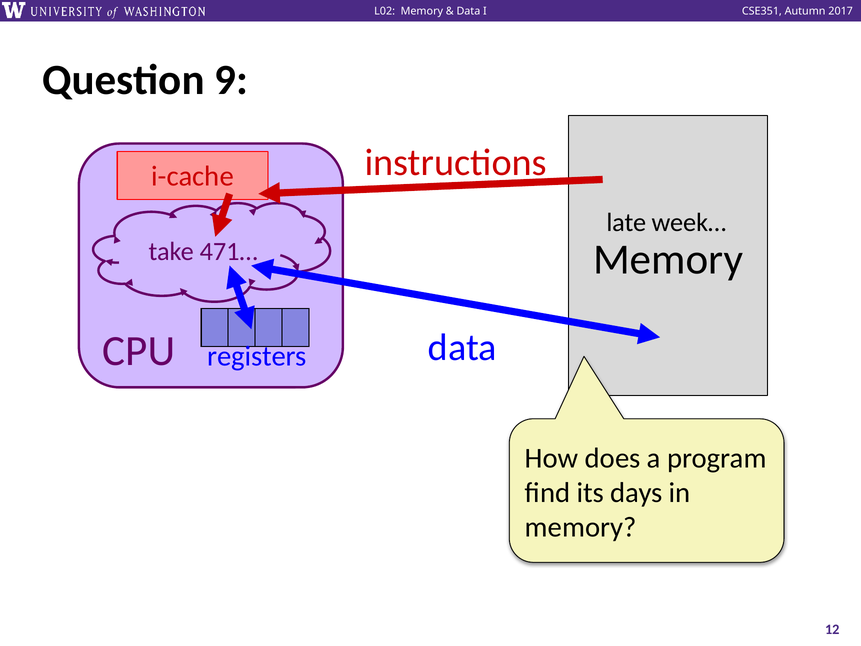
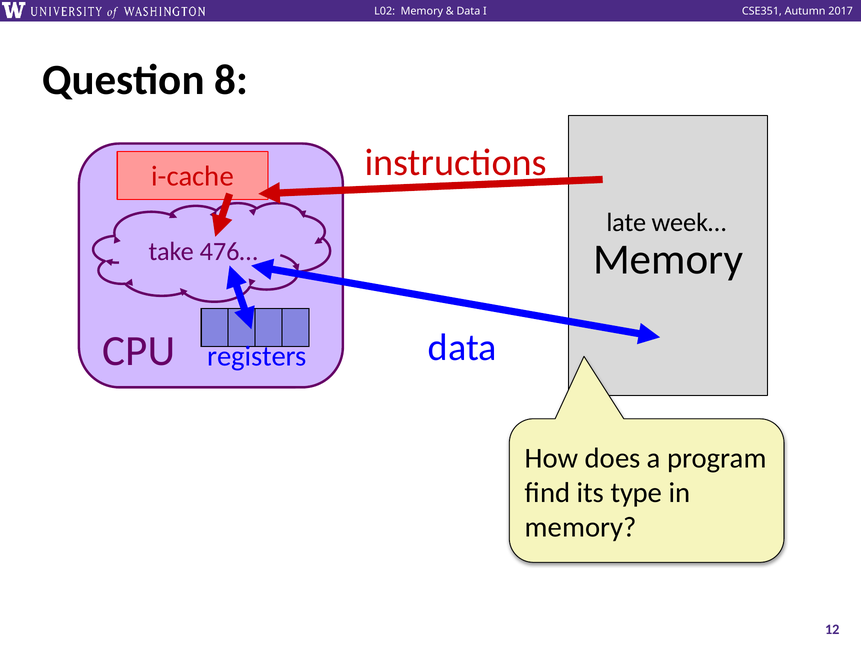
9: 9 -> 8
471…: 471… -> 476…
days: days -> type
